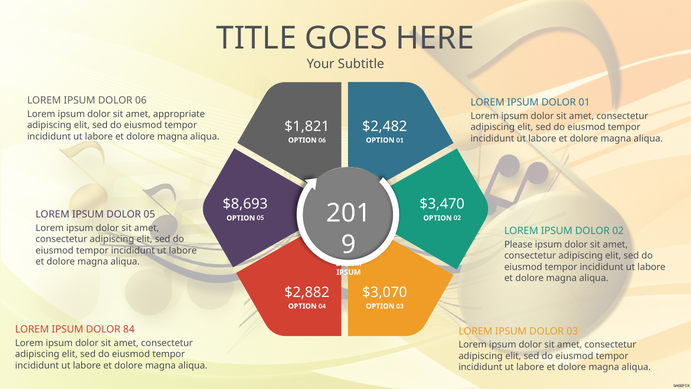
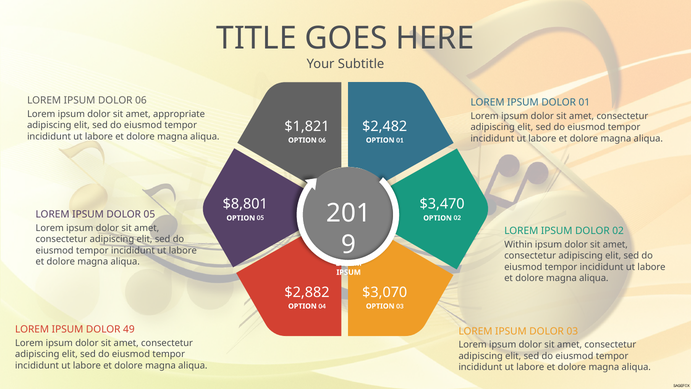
$8,693: $8,693 -> $8,801
Please: Please -> Within
84: 84 -> 49
